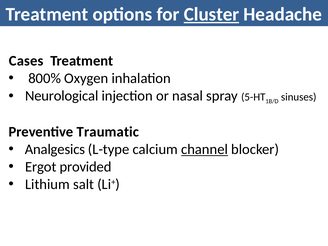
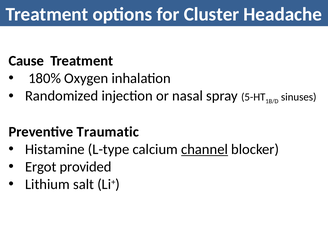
Cluster underline: present -> none
Cases: Cases -> Cause
800%: 800% -> 180%
Neurological: Neurological -> Randomized
Analgesics: Analgesics -> Histamine
